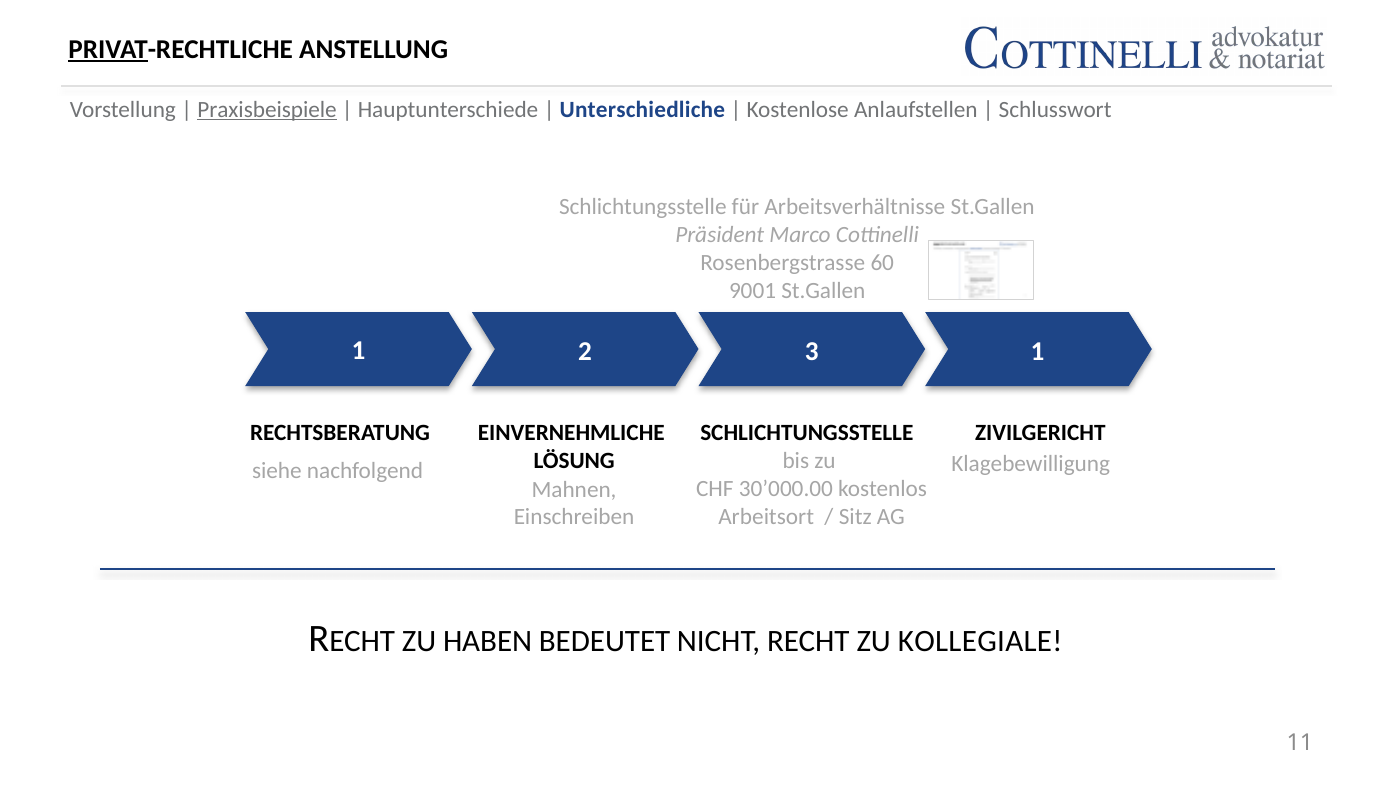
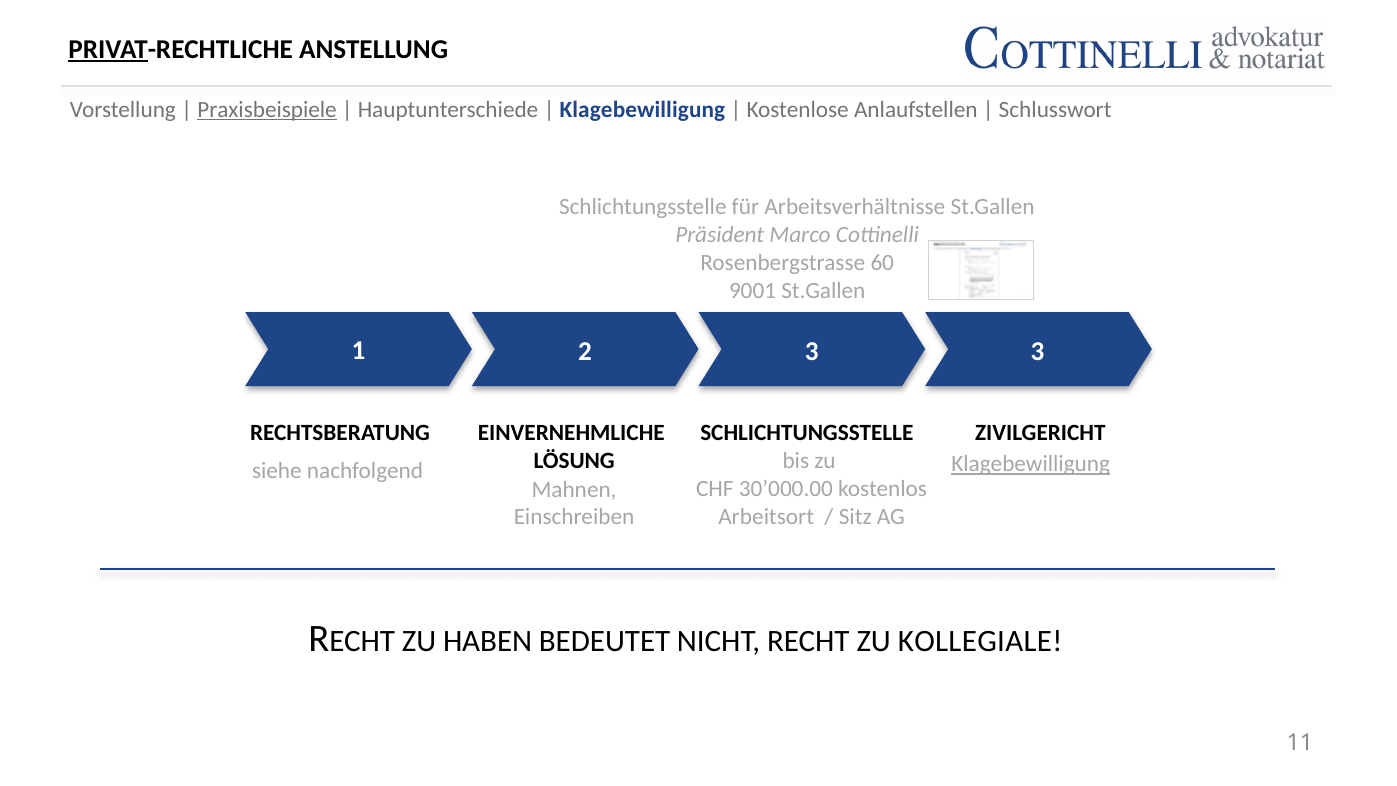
Unterschiedliche at (642, 110): Unterschiedliche -> Klagebewilligung
3 1: 1 -> 3
Klagebewilligung at (1031, 464) underline: none -> present
